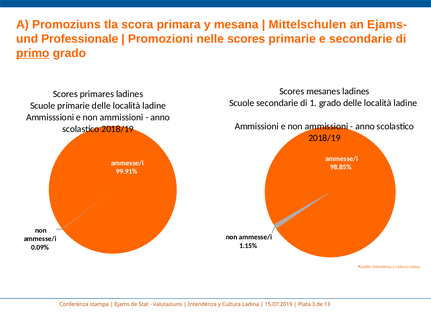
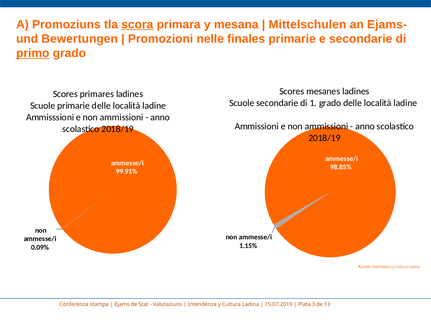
scora underline: none -> present
Professionale: Professionale -> Bewertungen
nelle scores: scores -> finales
